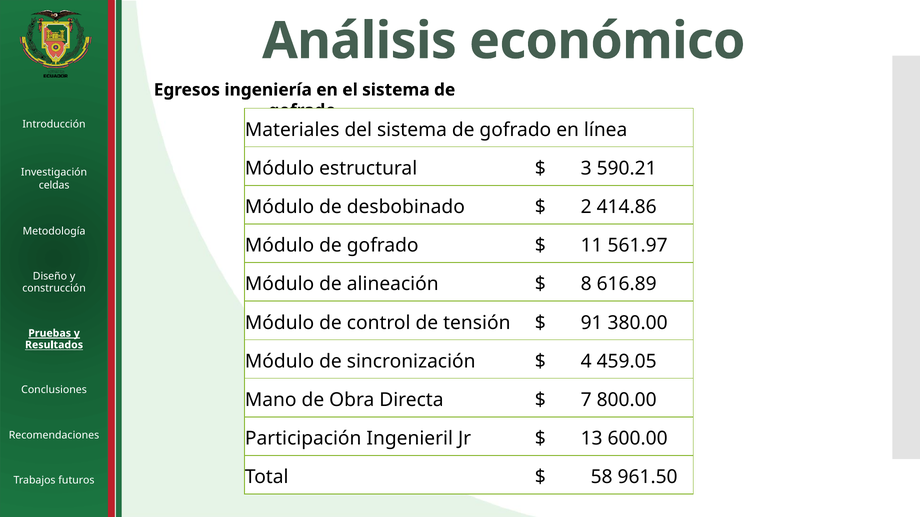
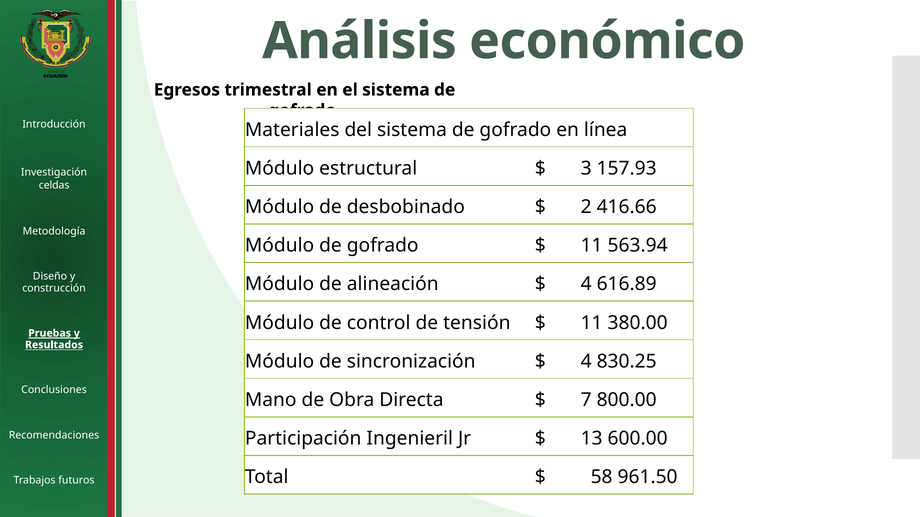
ingeniería: ingeniería -> trimestral
590.21: 590.21 -> 157.93
414.86: 414.86 -> 416.66
561.97: 561.97 -> 563.94
8 at (586, 284): 8 -> 4
91 at (592, 323): 91 -> 11
459.05: 459.05 -> 830.25
